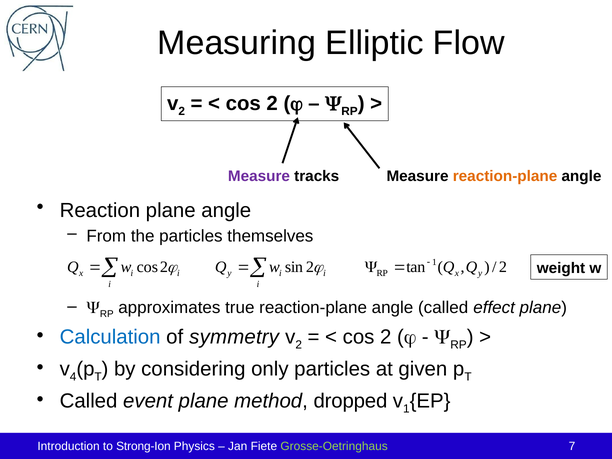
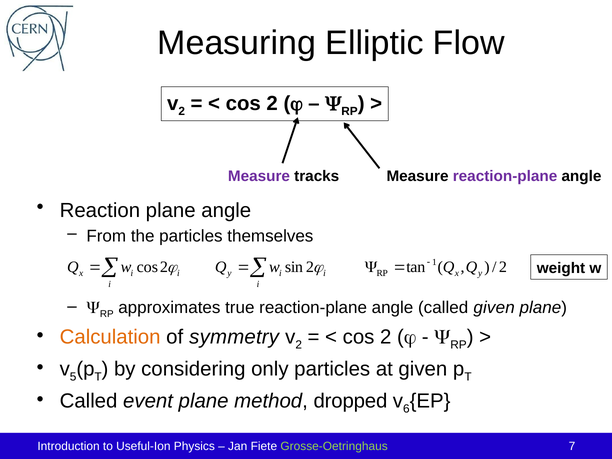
reaction-plane at (505, 176) colour: orange -> purple
called effect: effect -> given
Calculation colour: blue -> orange
4: 4 -> 5
1 at (406, 409): 1 -> 6
Strong-Ion: Strong-Ion -> Useful-Ion
